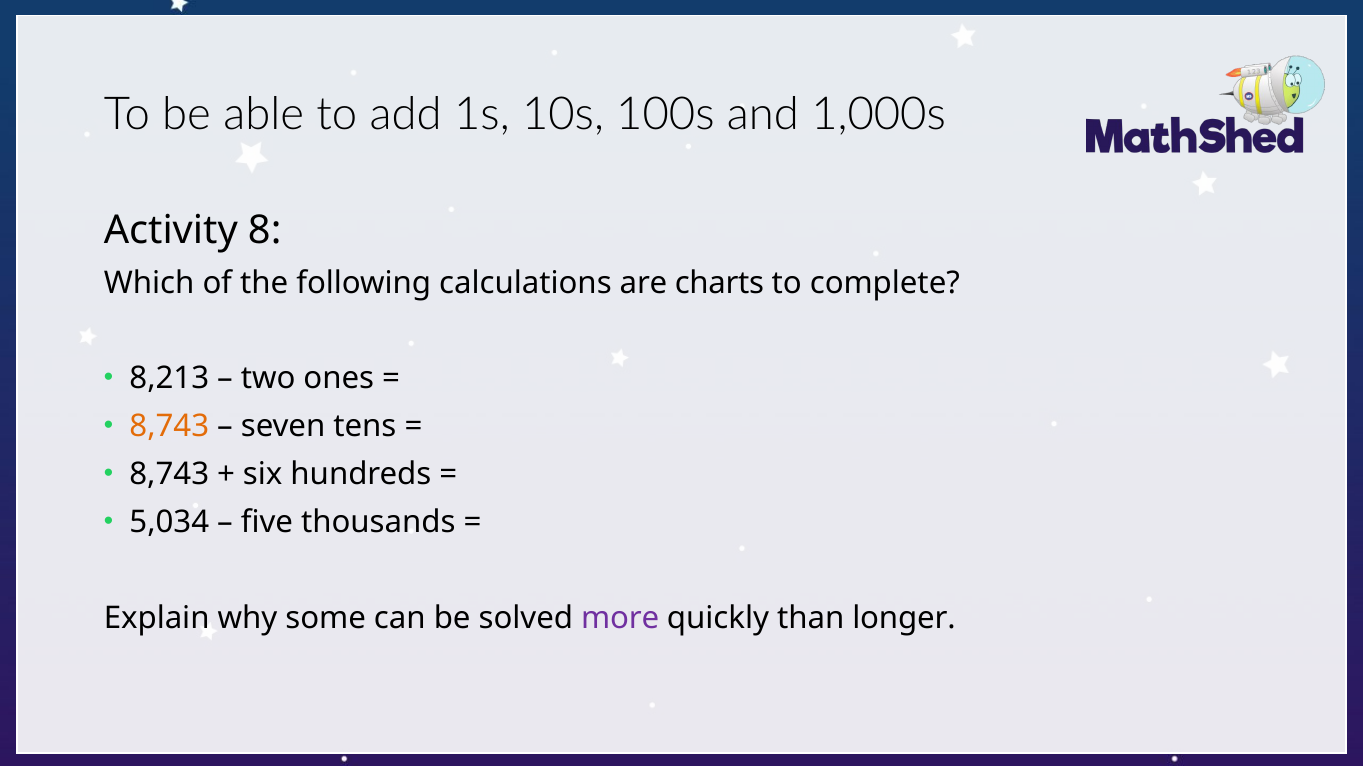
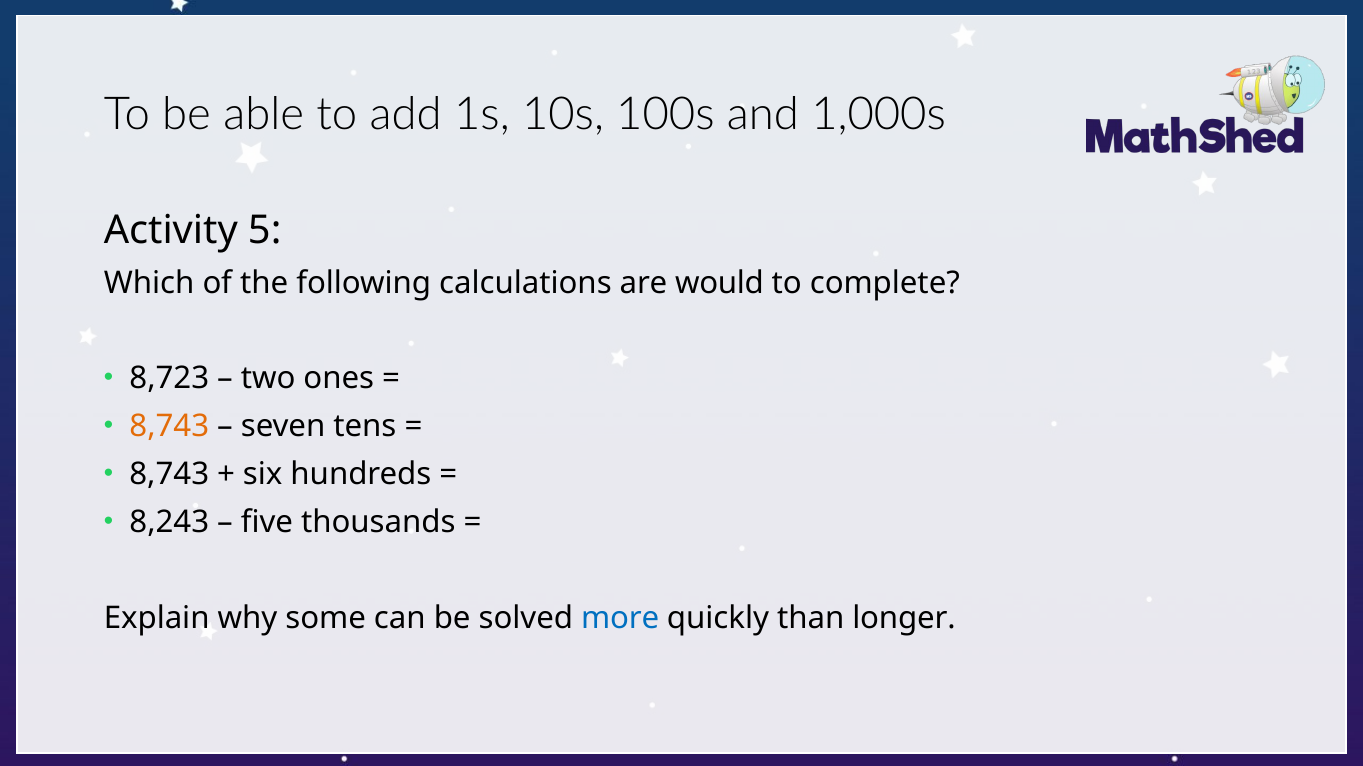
8: 8 -> 5
charts: charts -> would
8,213: 8,213 -> 8,723
5,034: 5,034 -> 8,243
more colour: purple -> blue
